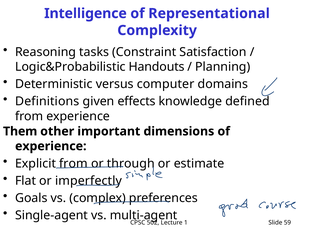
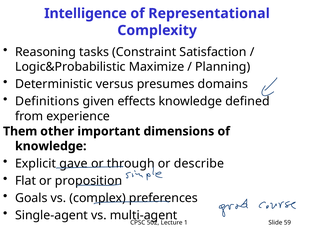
Handouts: Handouts -> Maximize
computer: computer -> presumes
experience at (51, 146): experience -> knowledge
Explicit from: from -> gave
estimate: estimate -> describe
imperfectly: imperfectly -> proposition
